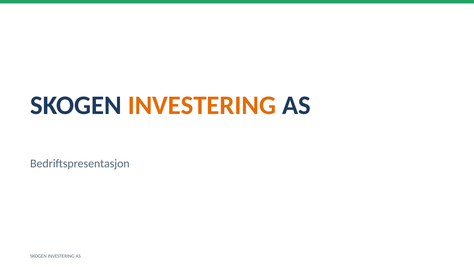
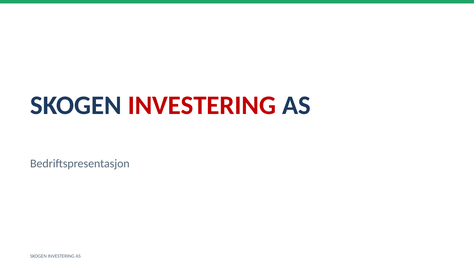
INVESTERING at (202, 105) colour: orange -> red
